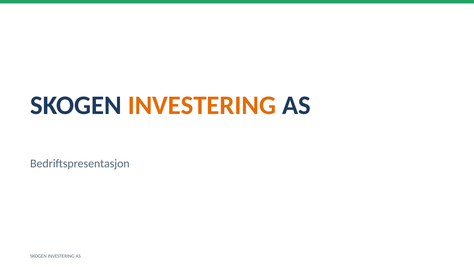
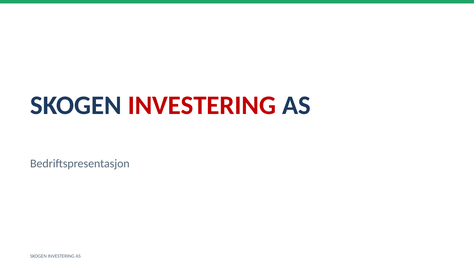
INVESTERING at (202, 105) colour: orange -> red
